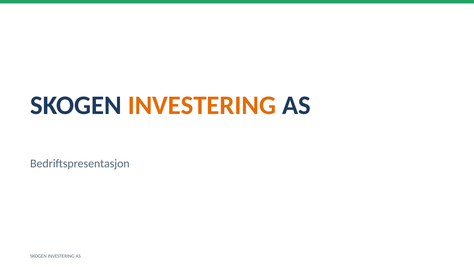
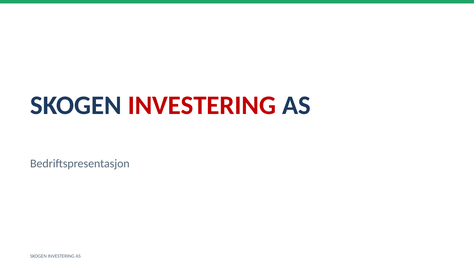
INVESTERING at (202, 105) colour: orange -> red
